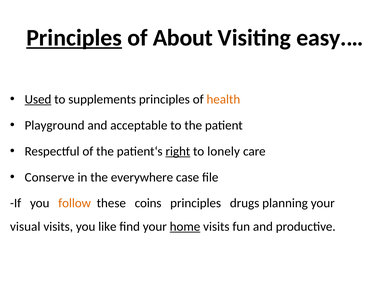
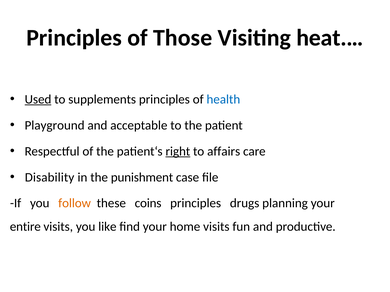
Principles at (74, 38) underline: present -> none
About: About -> Those
easy.…: easy.… -> heat.…
health colour: orange -> blue
lonely: lonely -> affairs
Conserve: Conserve -> Disability
everywhere: everywhere -> punishment
visual: visual -> entire
home underline: present -> none
